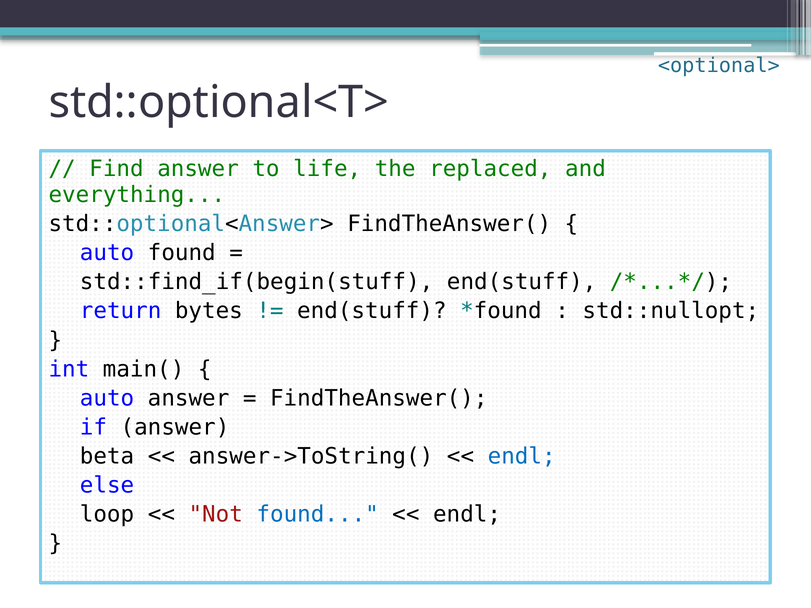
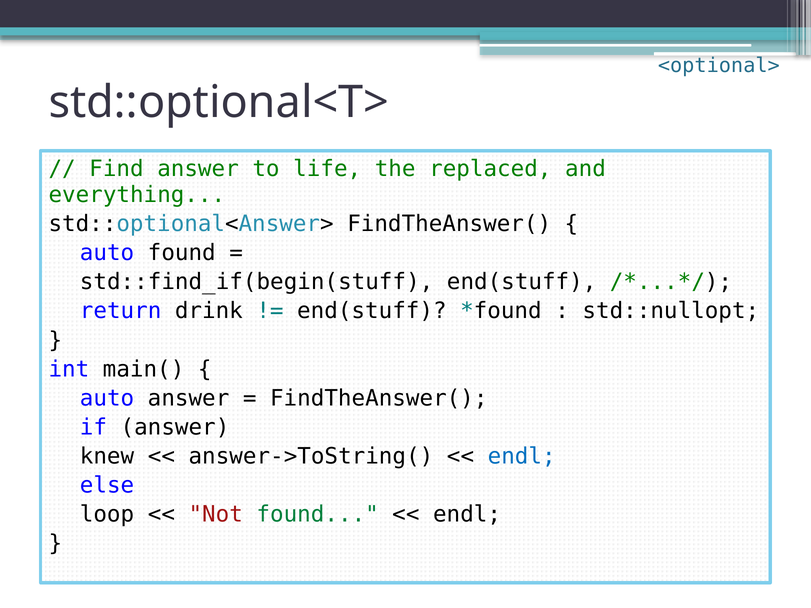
bytes: bytes -> drink
beta: beta -> knew
found at (318, 515) colour: blue -> green
